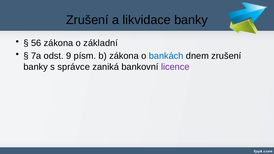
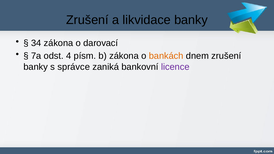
56: 56 -> 34
základní: základní -> darovací
9: 9 -> 4
bankách colour: blue -> orange
